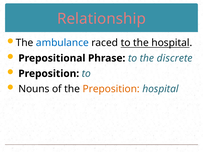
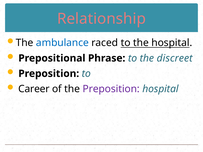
discrete: discrete -> discreet
Nouns: Nouns -> Career
Preposition at (111, 89) colour: orange -> purple
